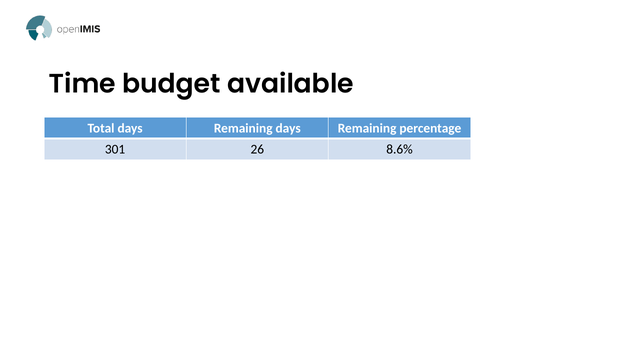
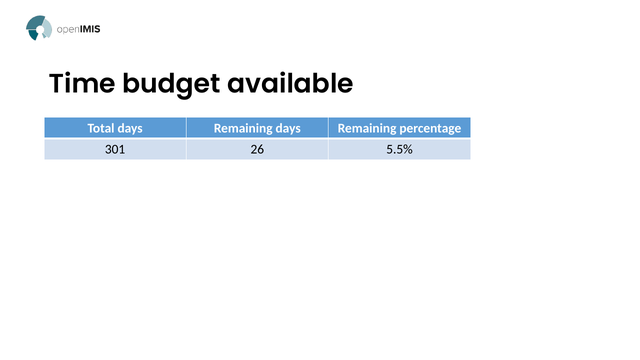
8.6%: 8.6% -> 5.5%
